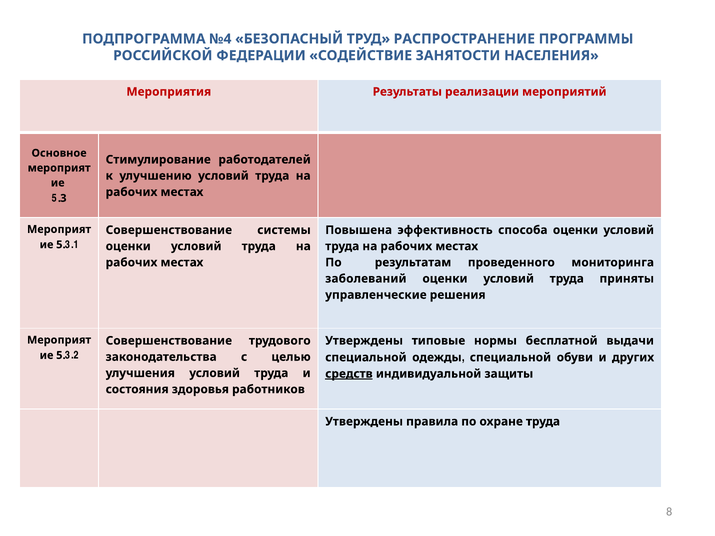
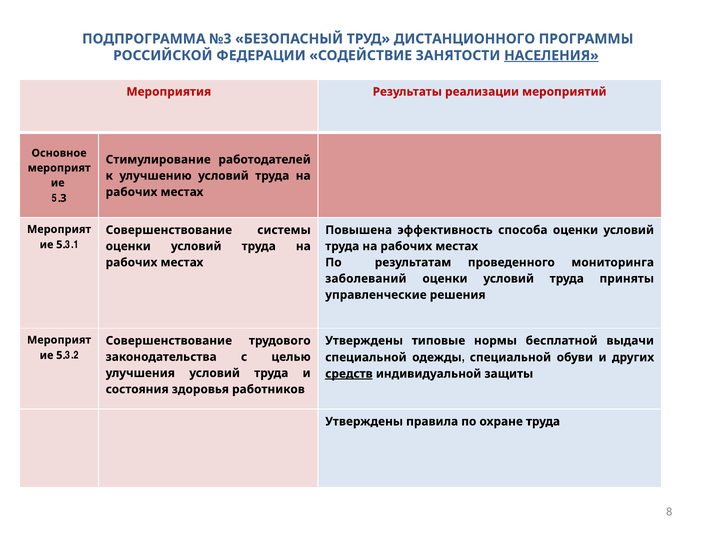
№4: №4 -> №3
РАСПРОСТРАНЕНИЕ: РАСПРОСТРАНЕНИЕ -> ДИСТАНЦИОННОГО
НАСЕЛЕНИЯ underline: none -> present
